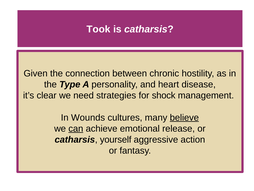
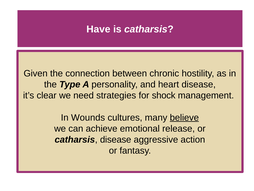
Took: Took -> Have
can underline: present -> none
catharsis yourself: yourself -> disease
